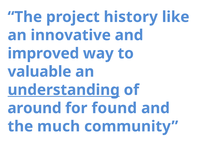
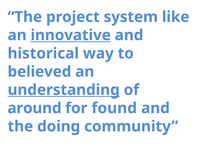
history: history -> system
innovative underline: none -> present
improved: improved -> historical
valuable: valuable -> believed
much: much -> doing
